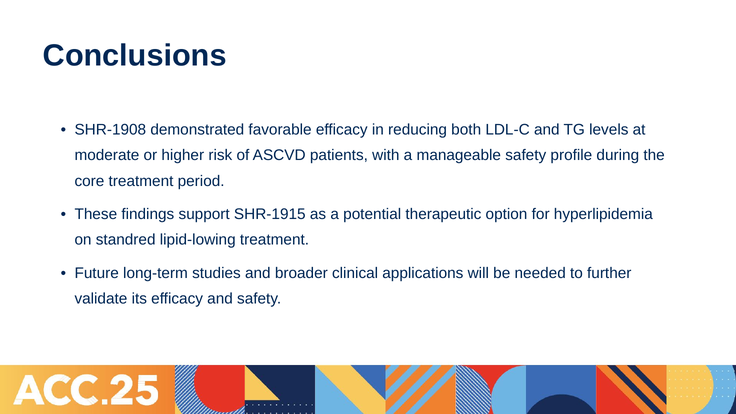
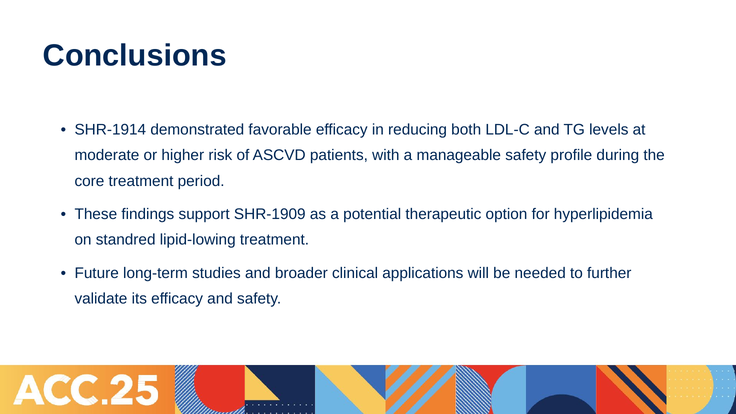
SHR-1908: SHR-1908 -> SHR-1914
SHR-1915: SHR-1915 -> SHR-1909
